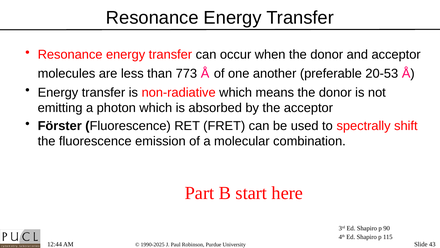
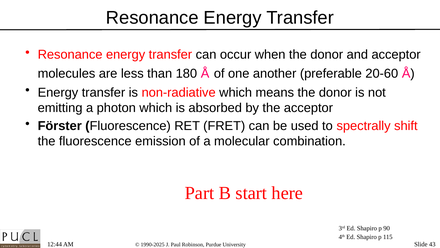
773: 773 -> 180
20-53: 20-53 -> 20-60
